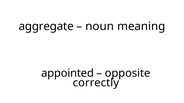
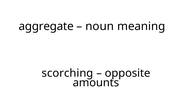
appointed: appointed -> scorching
correctly: correctly -> amounts
